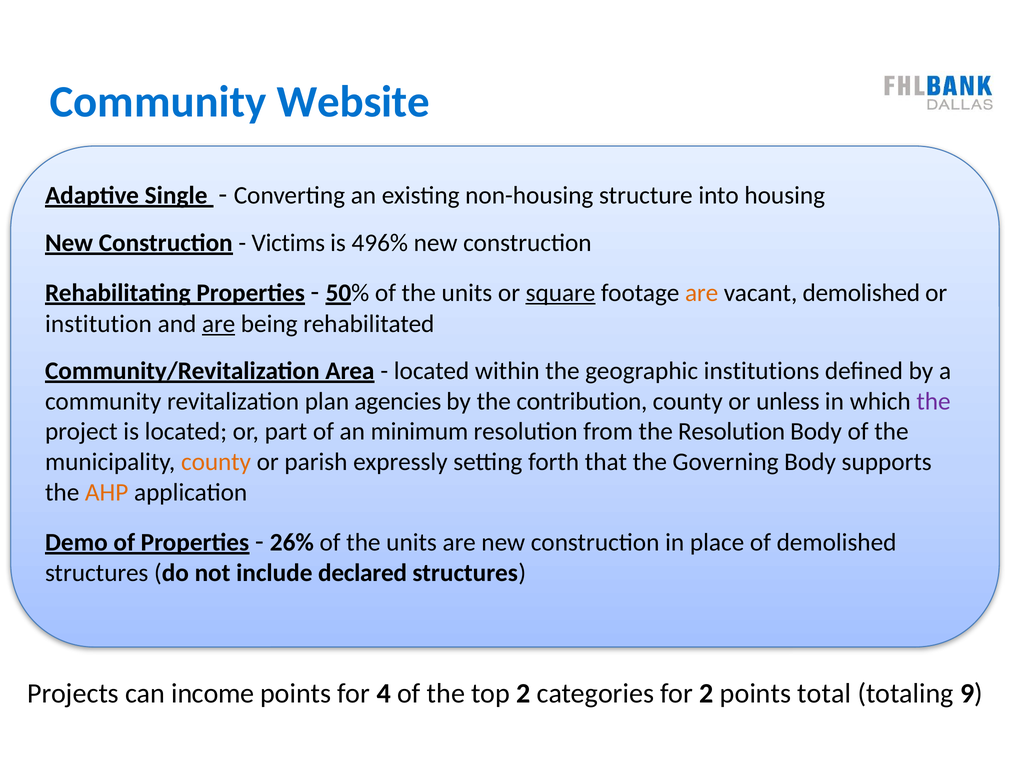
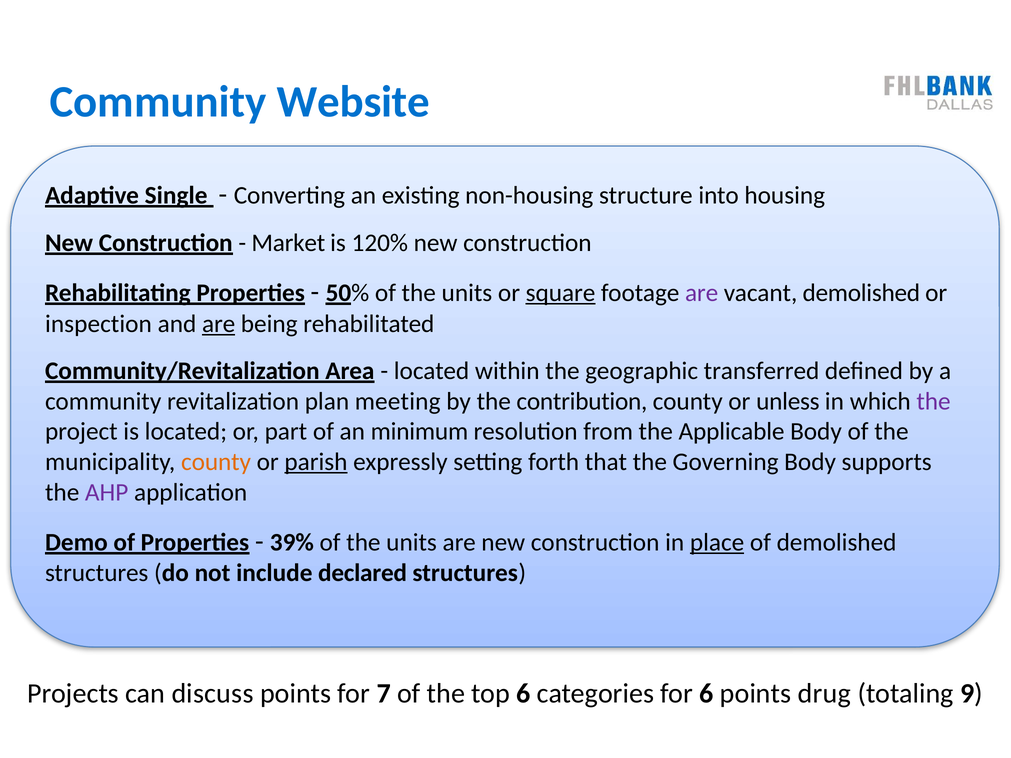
Victims: Victims -> Market
496%: 496% -> 120%
are at (702, 293) colour: orange -> purple
institution: institution -> inspection
institutions: institutions -> transferred
agencies: agencies -> meeting
the Resolution: Resolution -> Applicable
parish underline: none -> present
AHP colour: orange -> purple
26%: 26% -> 39%
place underline: none -> present
income: income -> discuss
4: 4 -> 7
top 2: 2 -> 6
for 2: 2 -> 6
total: total -> drug
